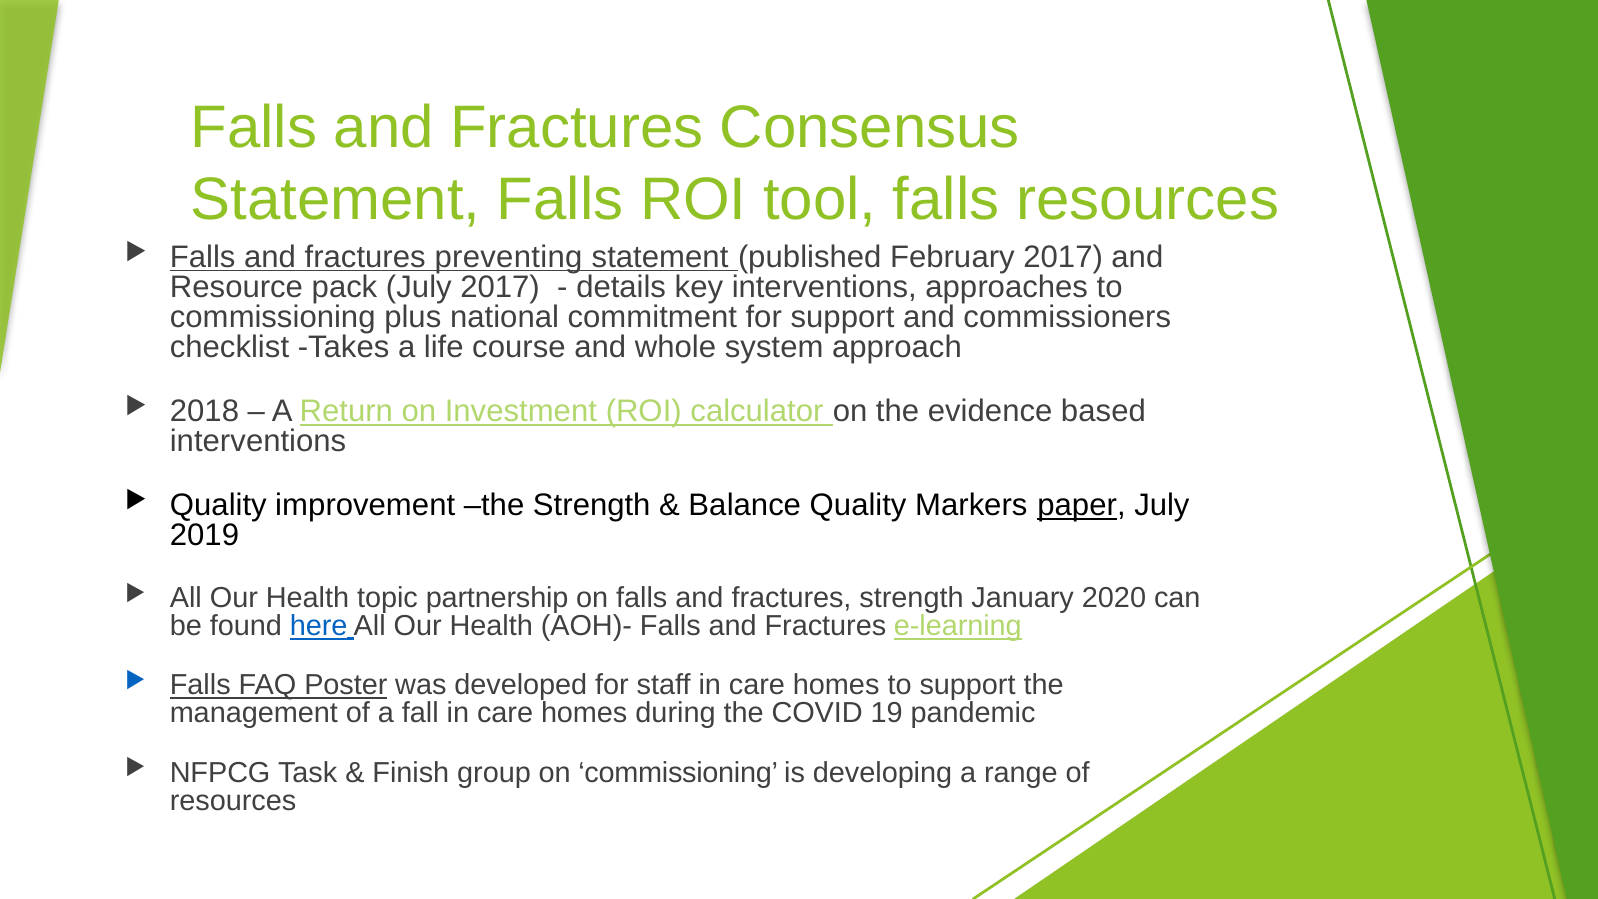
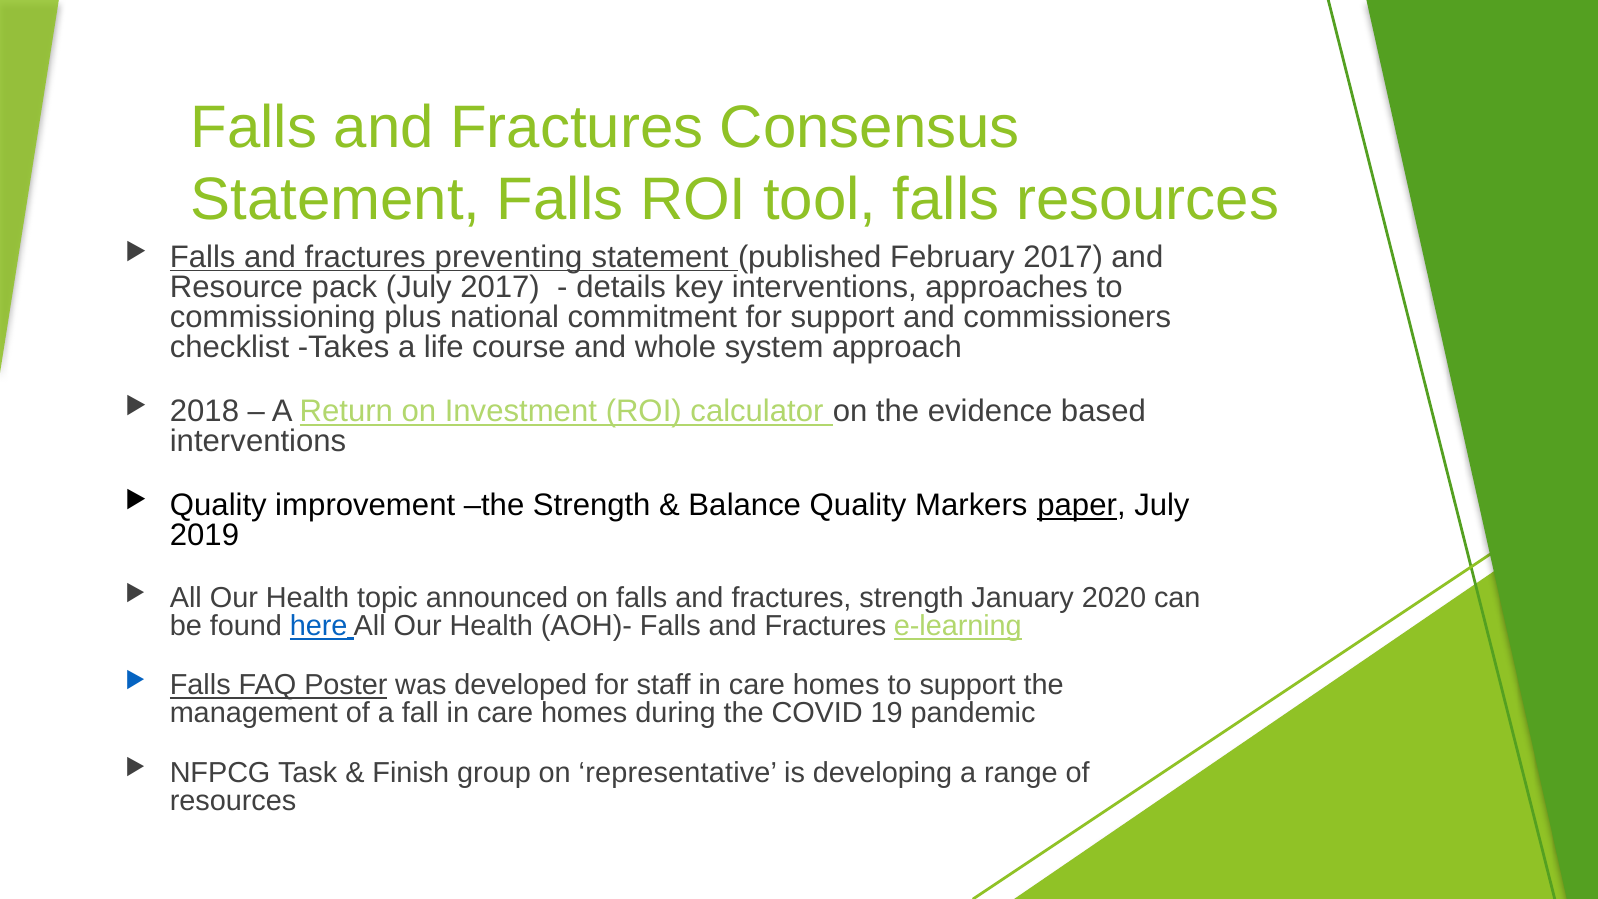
partnership: partnership -> announced
on commissioning: commissioning -> representative
